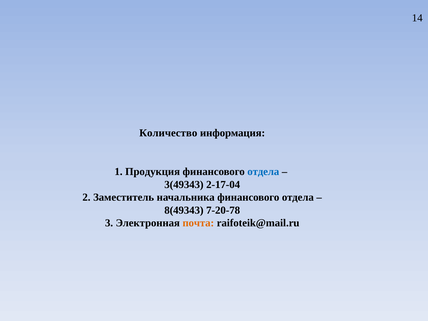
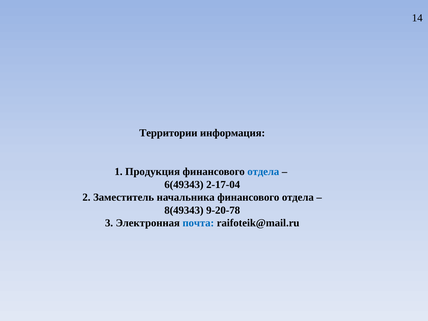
Количество: Количество -> Территории
3(49343: 3(49343 -> 6(49343
7-20-78: 7-20-78 -> 9-20-78
почта colour: orange -> blue
